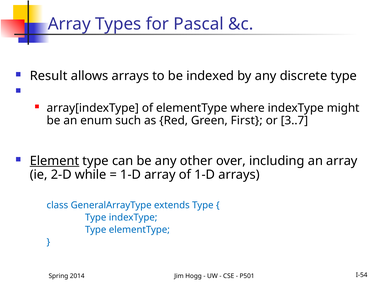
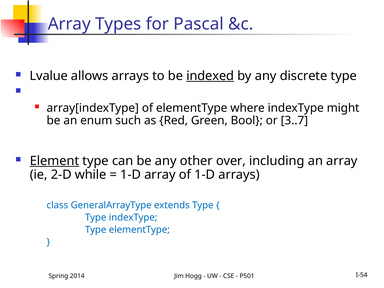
Result: Result -> Lvalue
indexed underline: none -> present
First: First -> Bool
